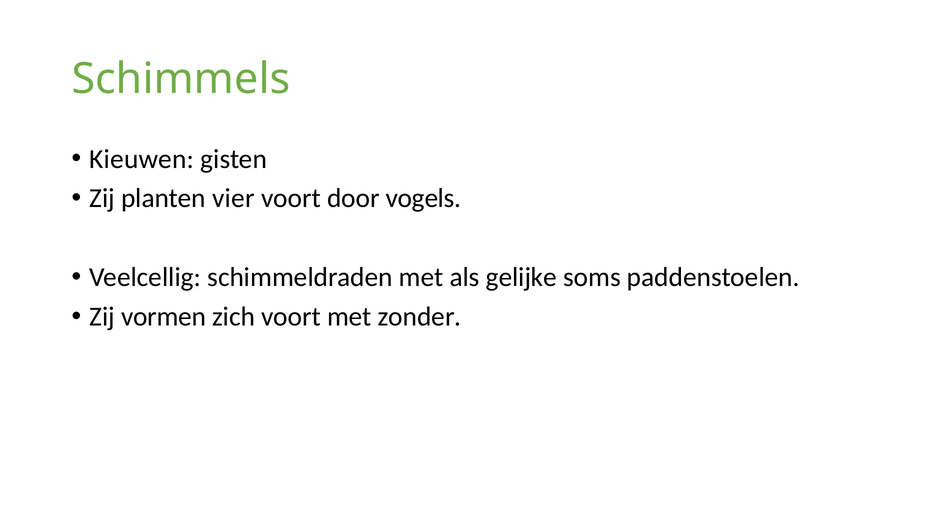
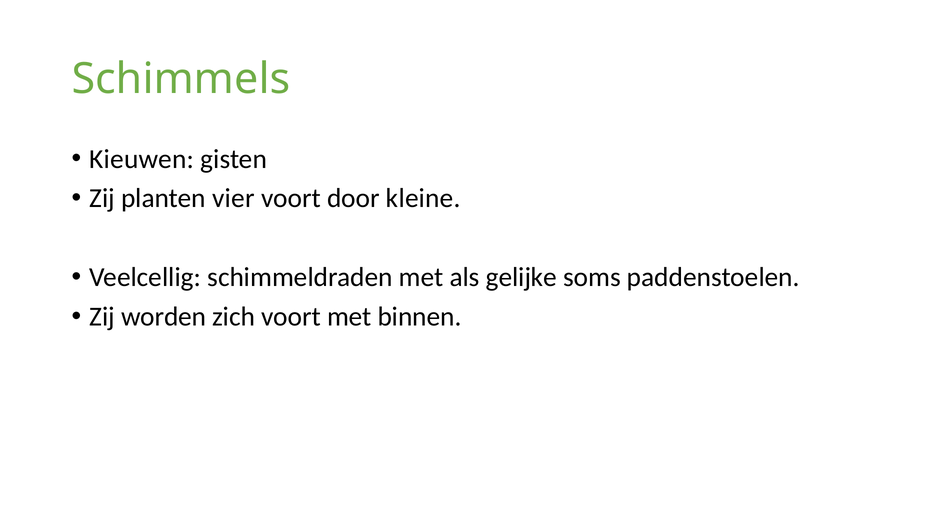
vogels: vogels -> kleine
vormen: vormen -> worden
zonder: zonder -> binnen
